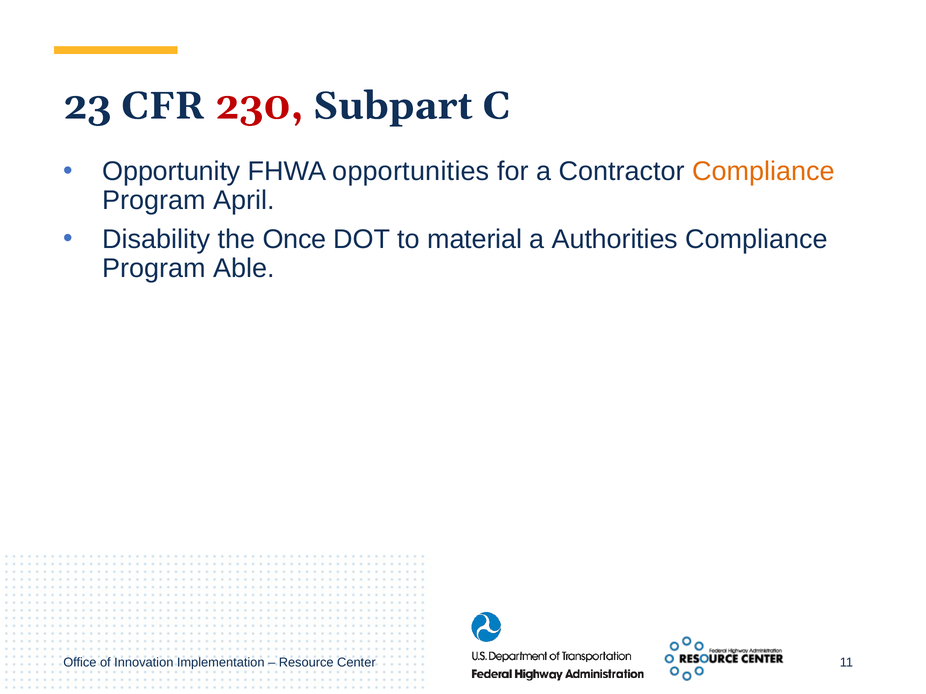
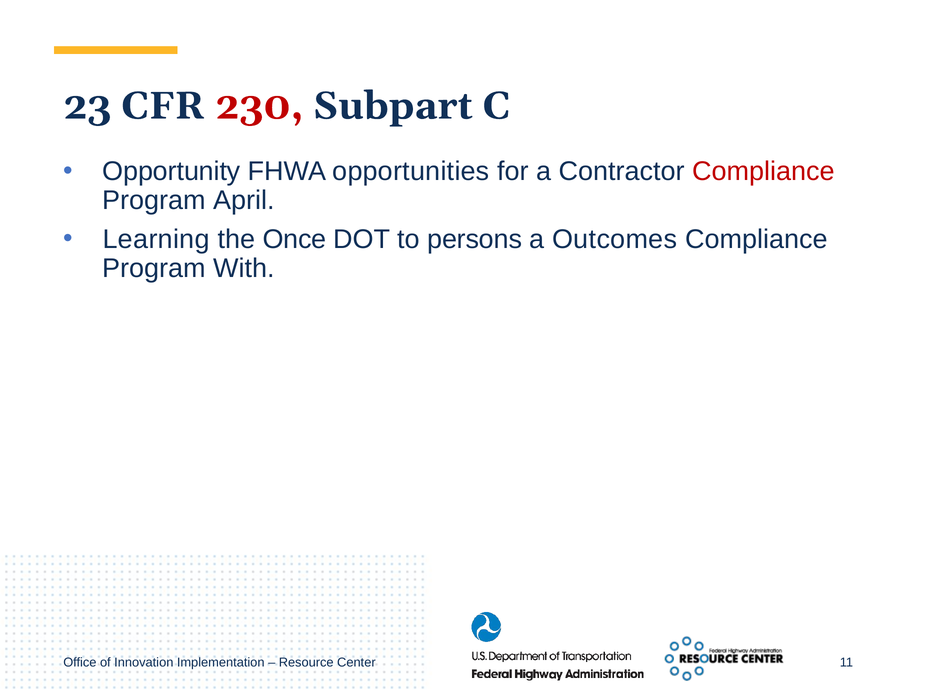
Compliance at (764, 171) colour: orange -> red
Disability: Disability -> Learning
material: material -> persons
Authorities: Authorities -> Outcomes
Able: Able -> With
